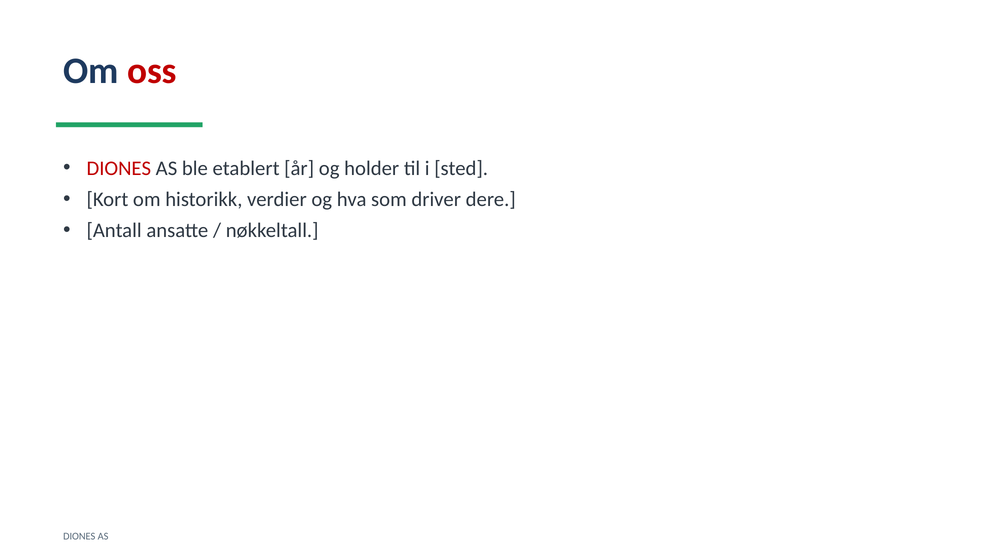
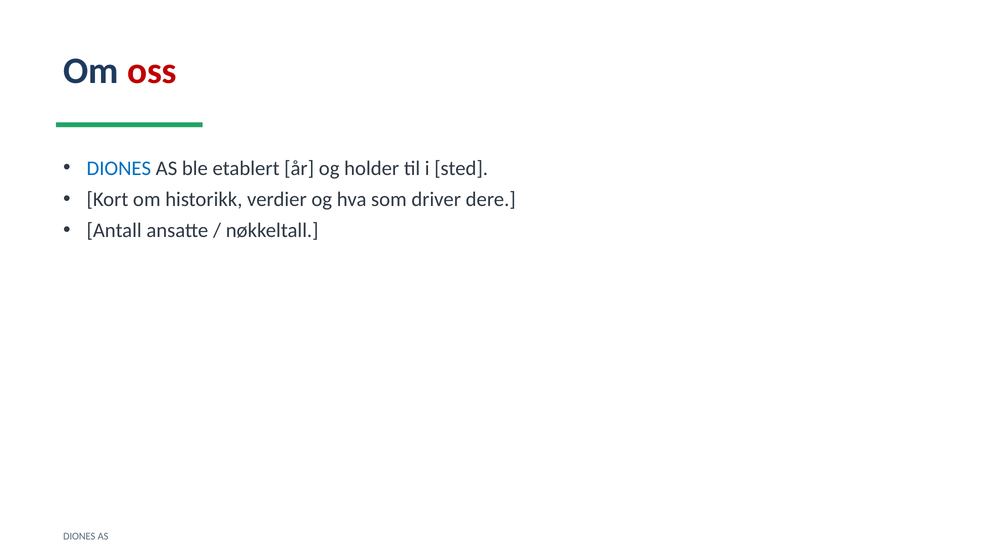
DIONES at (119, 168) colour: red -> blue
